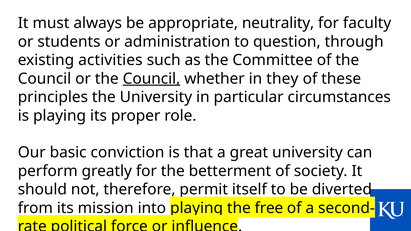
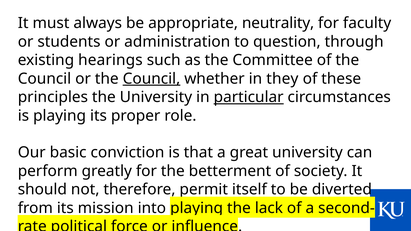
activities: activities -> hearings
particular underline: none -> present
free: free -> lack
